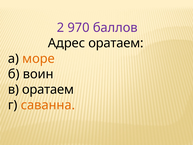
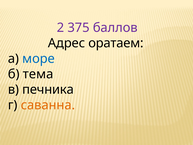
970: 970 -> 375
море colour: orange -> blue
воин: воин -> тема
в оратаем: оратаем -> печника
